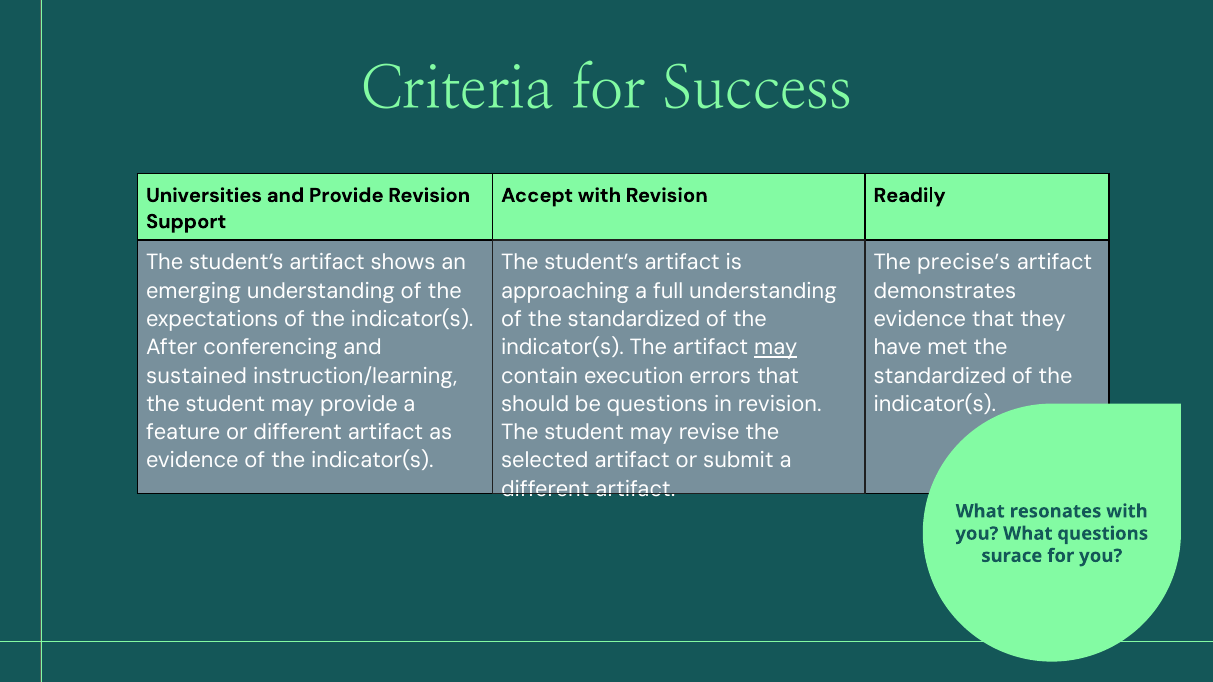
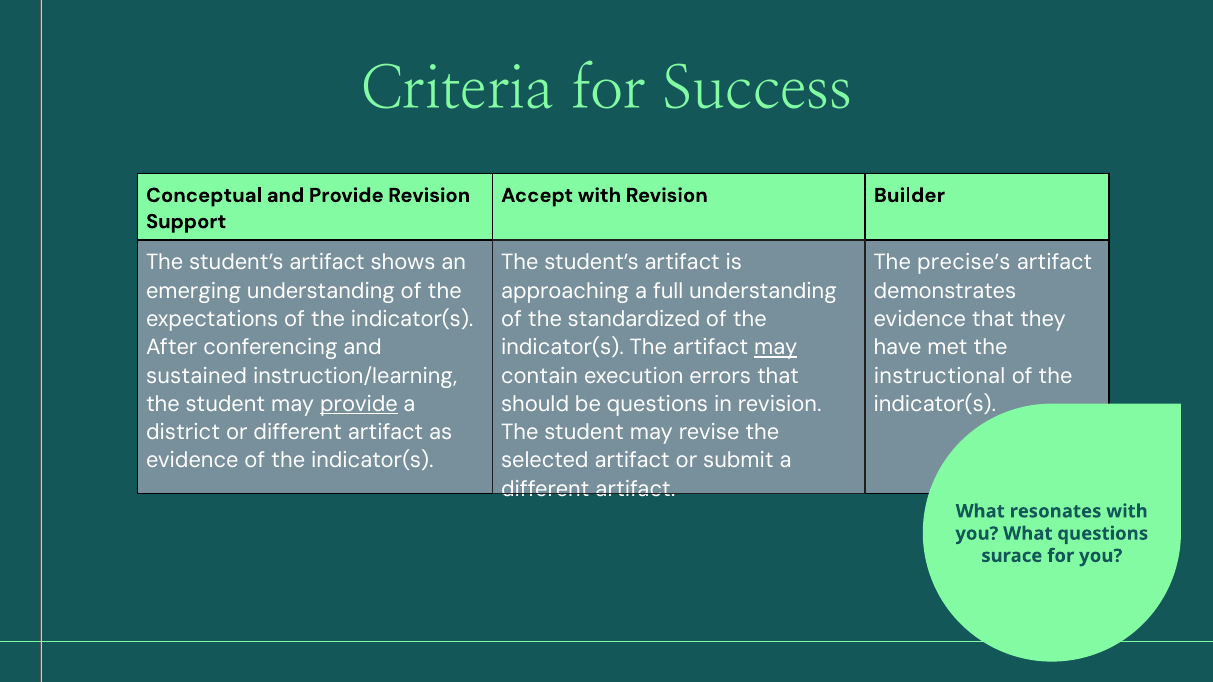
Universities: Universities -> Conceptual
Readily: Readily -> Builder
standardized at (940, 376): standardized -> instructional
provide at (359, 404) underline: none -> present
feature: feature -> district
